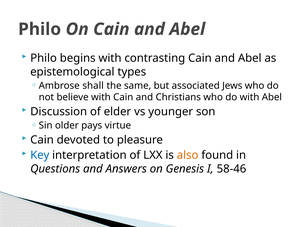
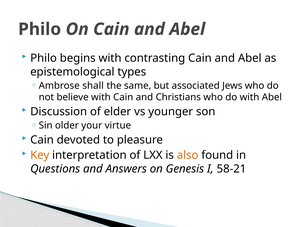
pays: pays -> your
Key colour: blue -> orange
58-46: 58-46 -> 58-21
